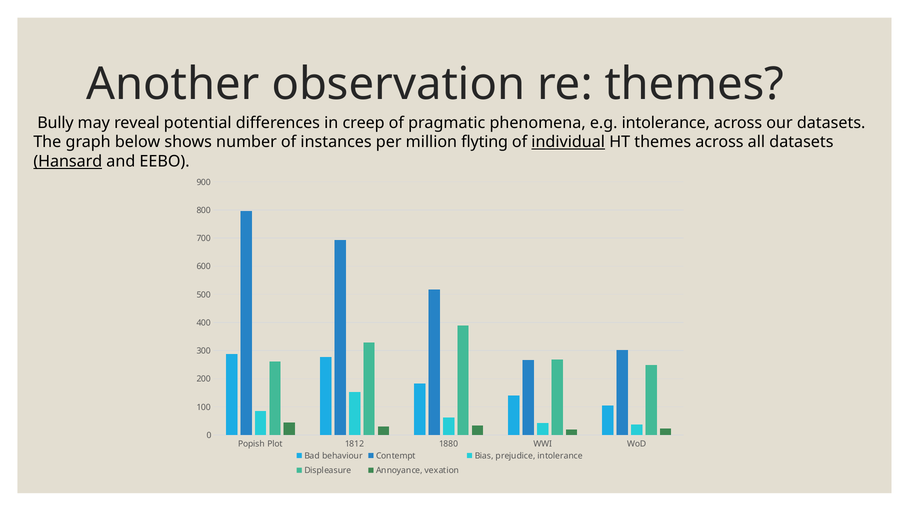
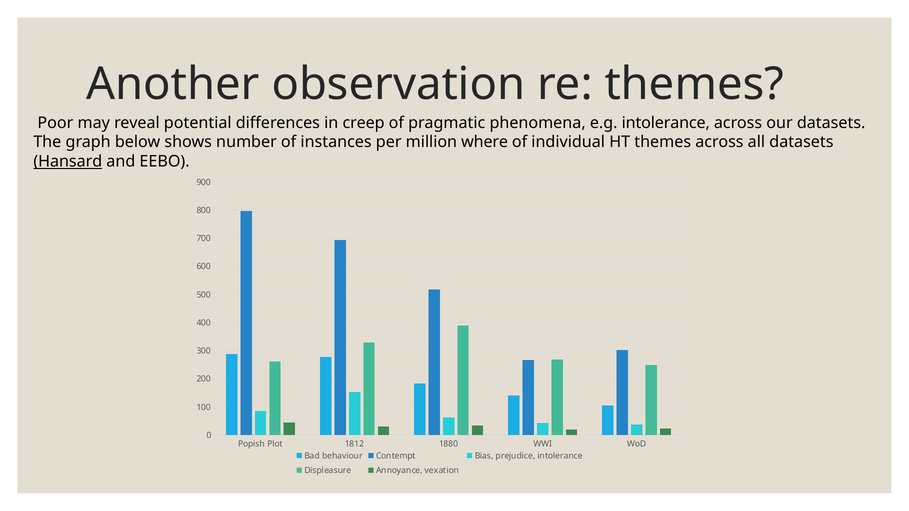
Bully: Bully -> Poor
flyting: flyting -> where
individual underline: present -> none
